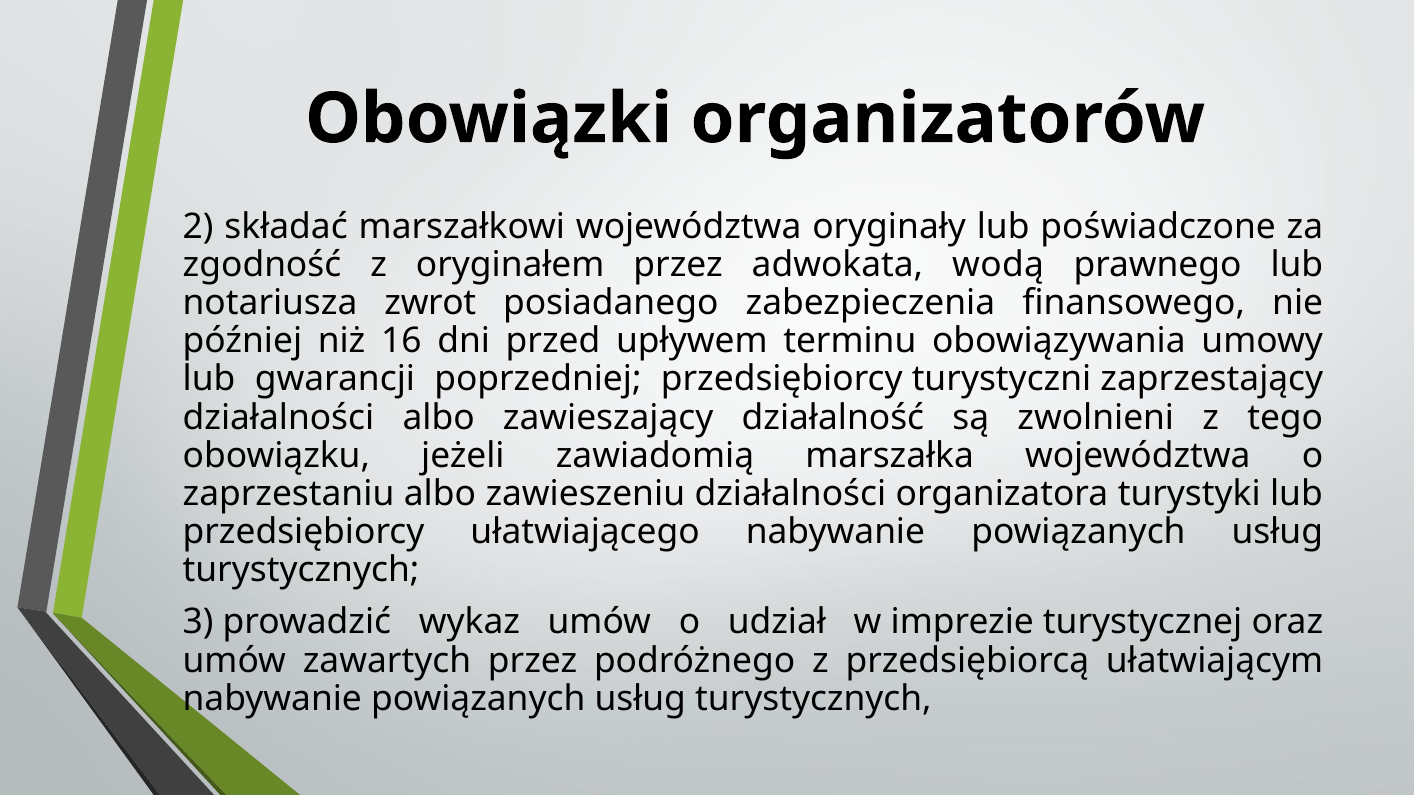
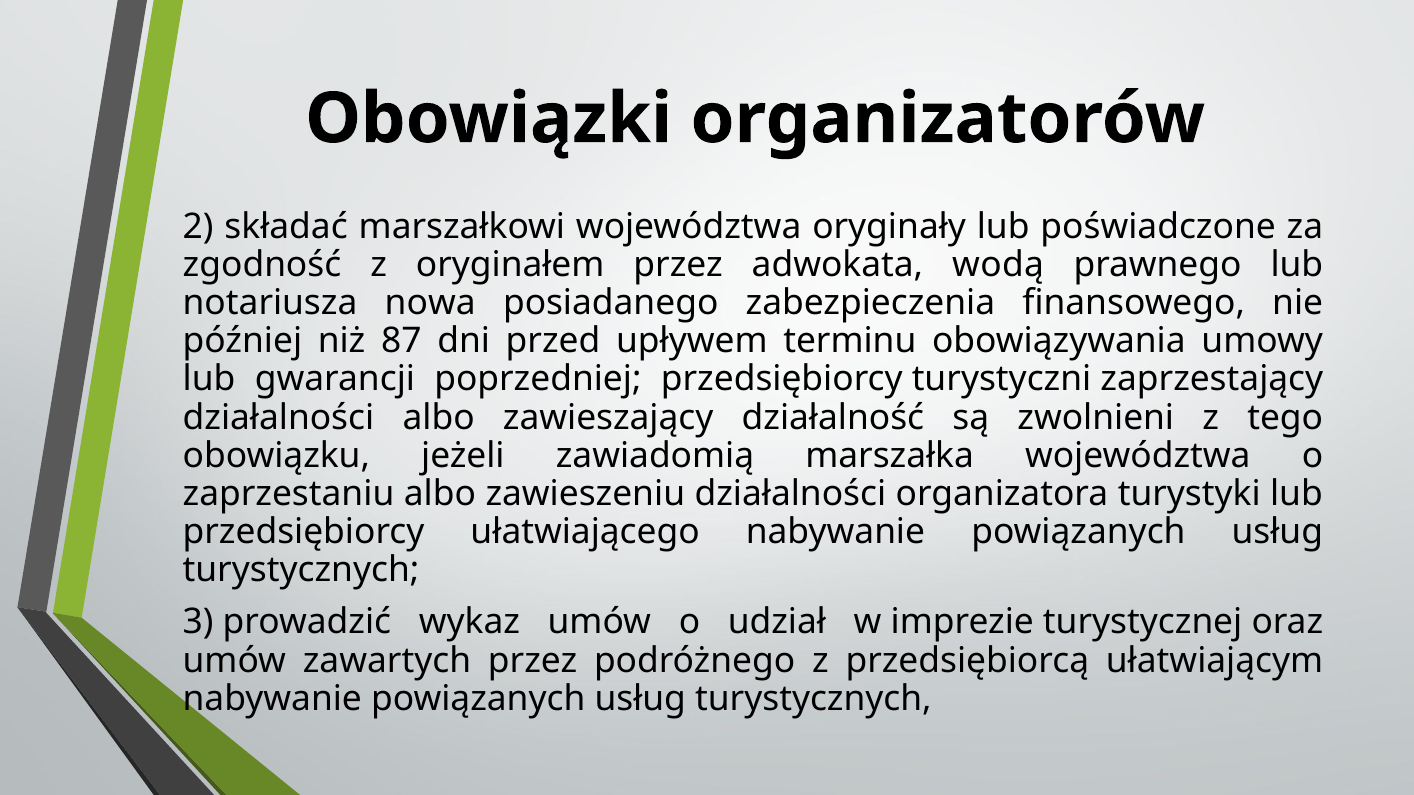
zwrot: zwrot -> nowa
16: 16 -> 87
